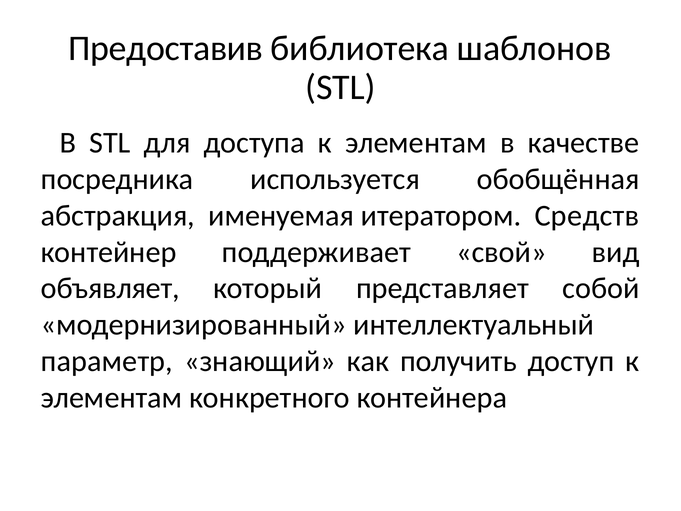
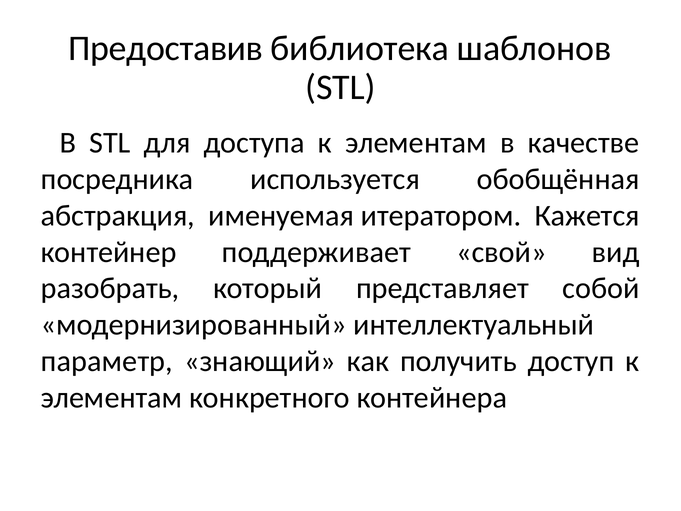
Средств: Средств -> Кажется
объявляет: объявляет -> разобрать
